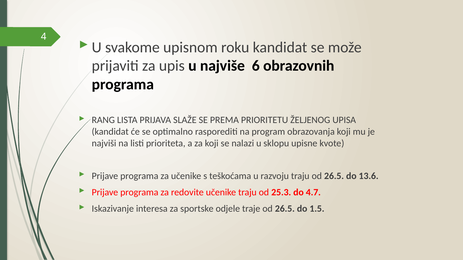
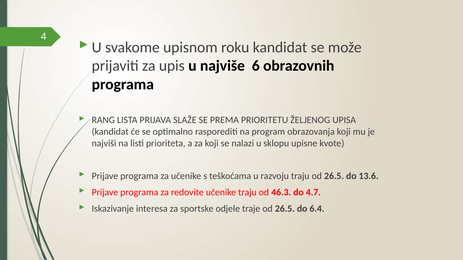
25.3: 25.3 -> 46.3
1.5: 1.5 -> 6.4
